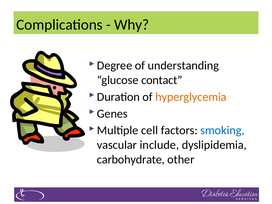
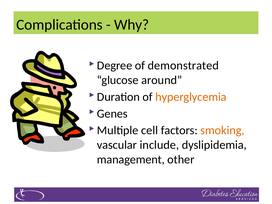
understanding: understanding -> demonstrated
contact: contact -> around
smoking colour: blue -> orange
carbohydrate: carbohydrate -> management
